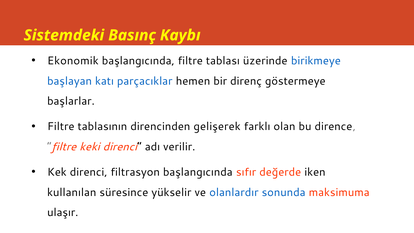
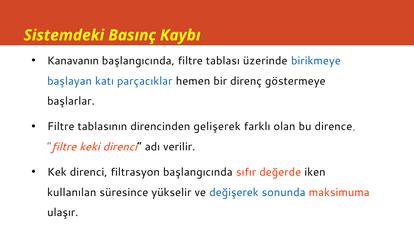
Ekonomik: Ekonomik -> Kanavanın
olanlardır: olanlardır -> değişerek
